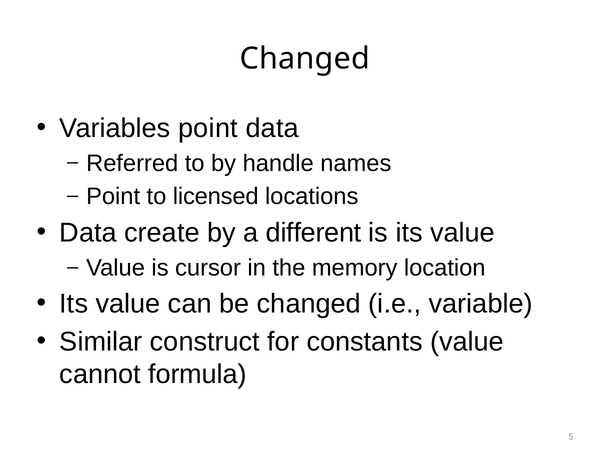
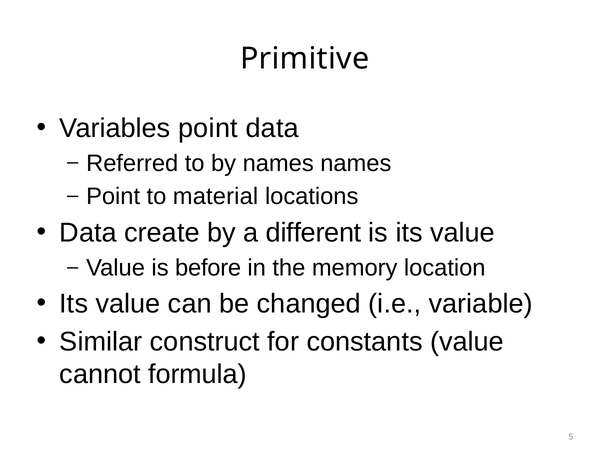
Changed at (305, 59): Changed -> Primitive
by handle: handle -> names
licensed: licensed -> material
cursor: cursor -> before
